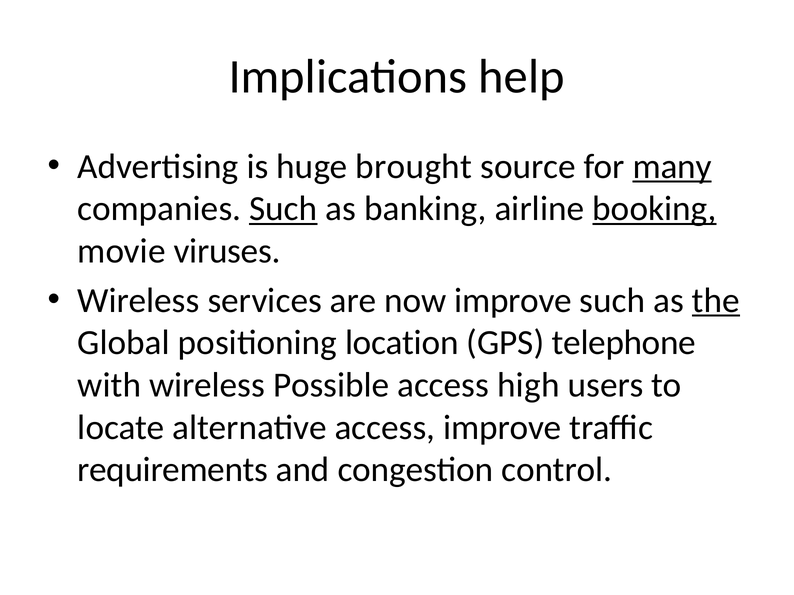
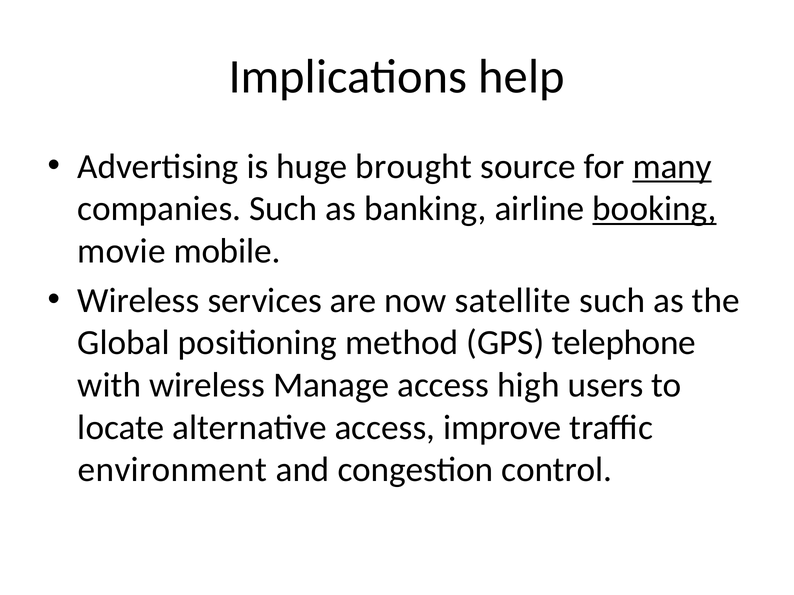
Such at (283, 209) underline: present -> none
viruses: viruses -> mobile
now improve: improve -> satellite
the underline: present -> none
location: location -> method
Possible: Possible -> Manage
requirements: requirements -> environment
